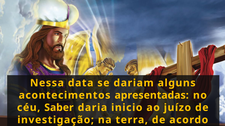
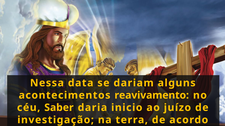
apresentadas: apresentadas -> reavivamento
